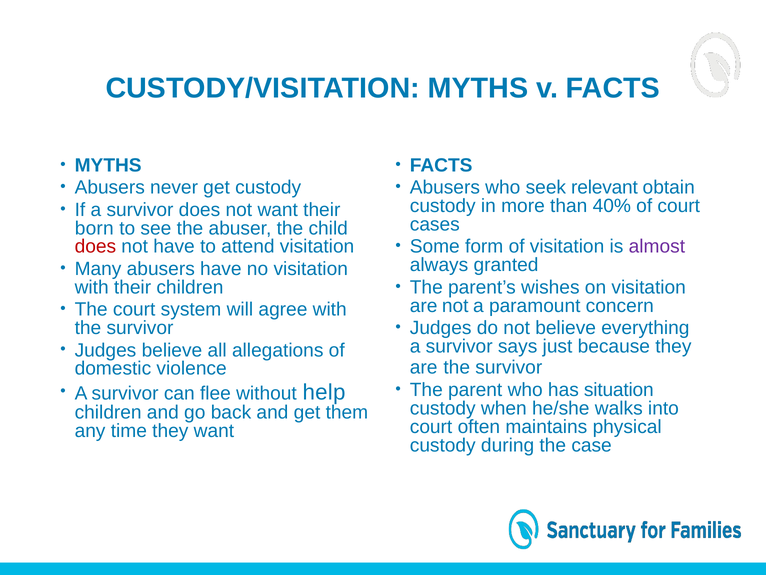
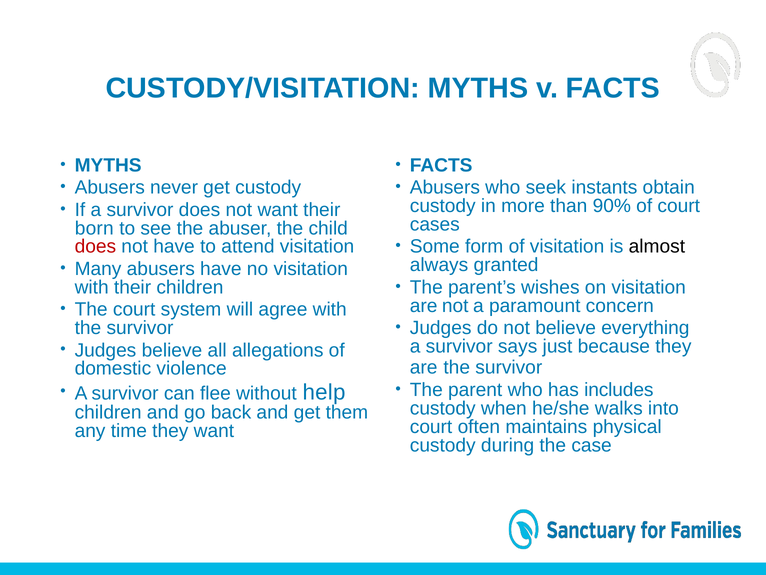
relevant: relevant -> instants
40%: 40% -> 90%
almost colour: purple -> black
situation: situation -> includes
